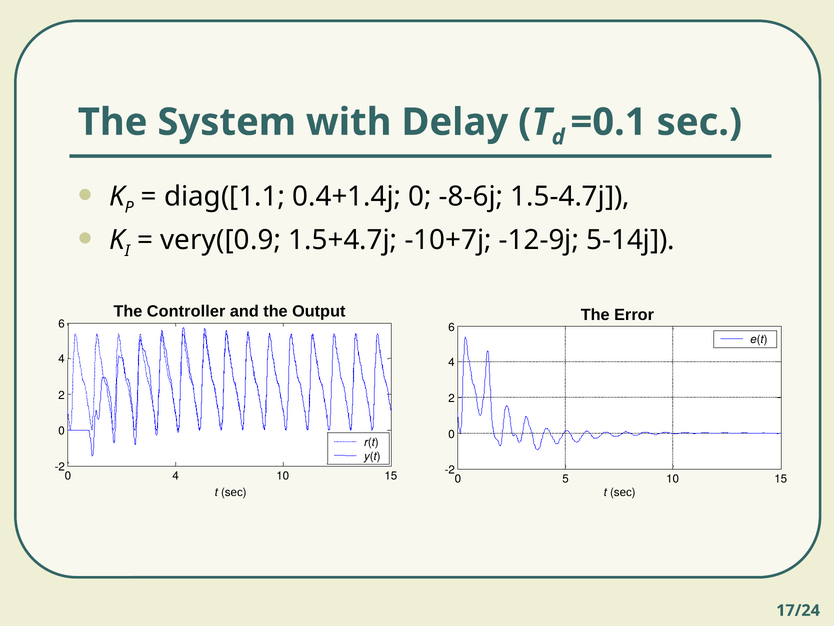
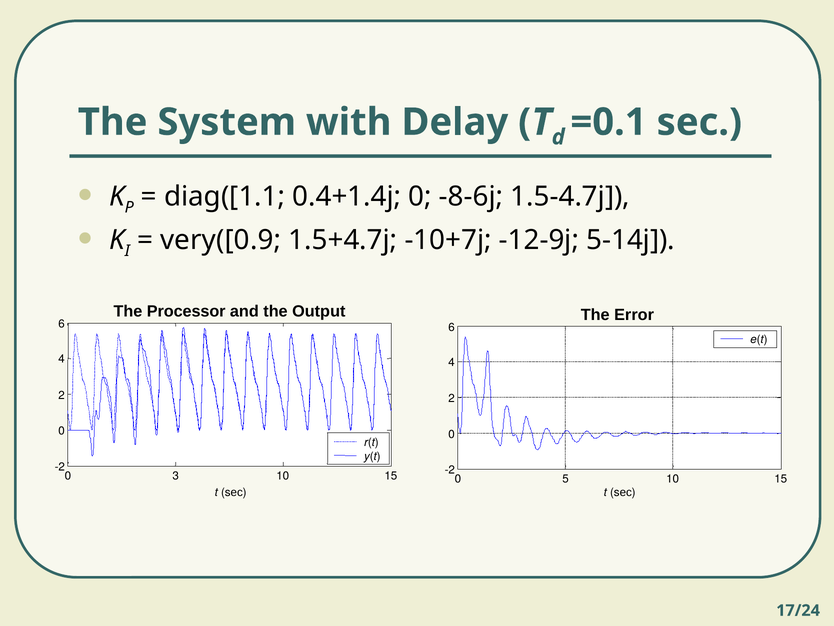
Controller: Controller -> Processor
0 4: 4 -> 3
